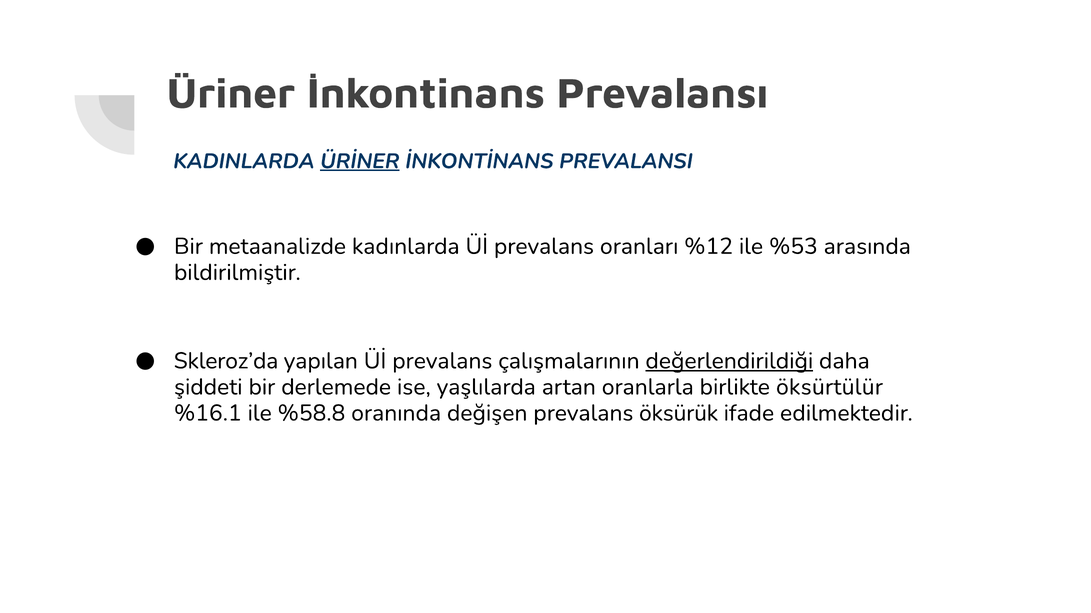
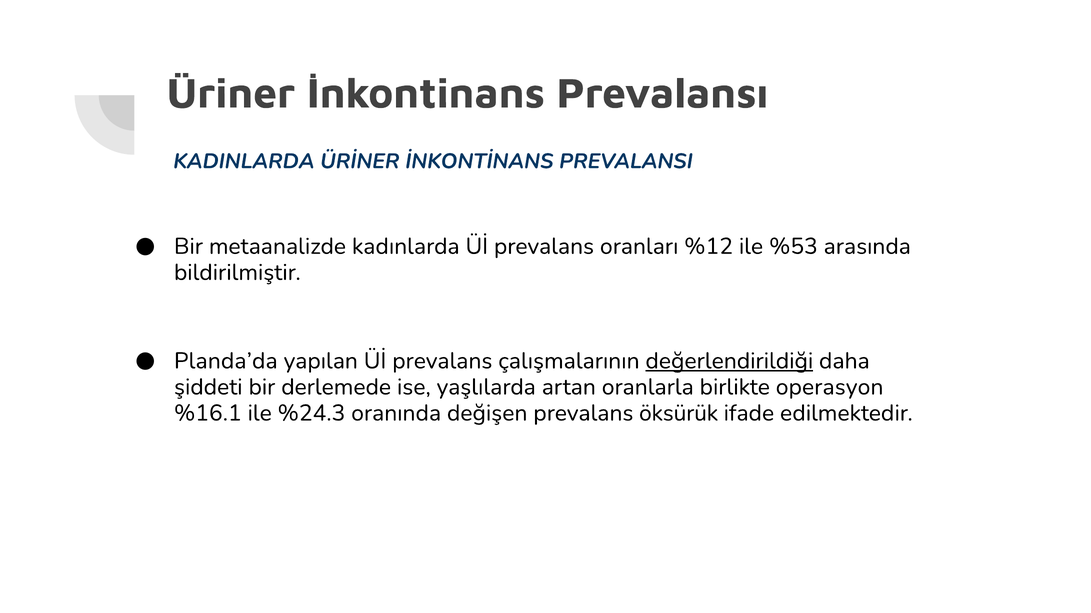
ÜRİNER underline: present -> none
Skleroz’da: Skleroz’da -> Planda’da
öksürtülür: öksürtülür -> operasyon
%58.8: %58.8 -> %24.3
